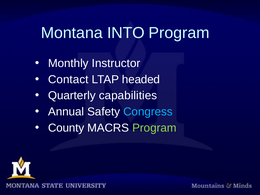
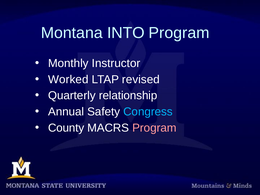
Contact: Contact -> Worked
headed: headed -> revised
capabilities: capabilities -> relationship
Program at (154, 128) colour: light green -> pink
